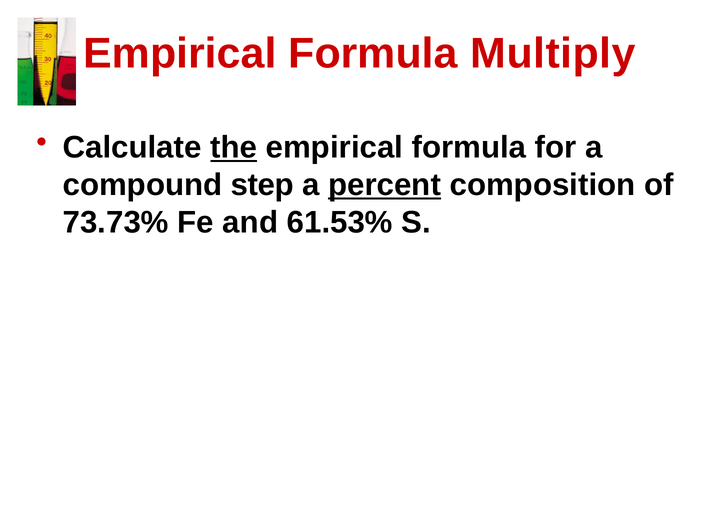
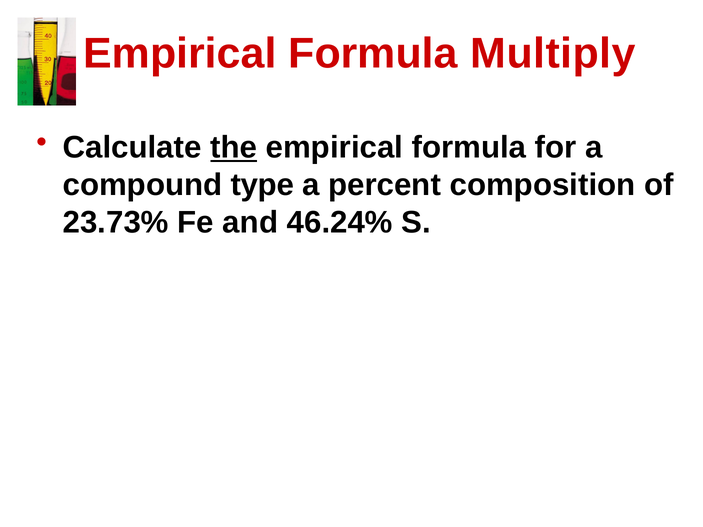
step: step -> type
percent underline: present -> none
73.73%: 73.73% -> 23.73%
61.53%: 61.53% -> 46.24%
